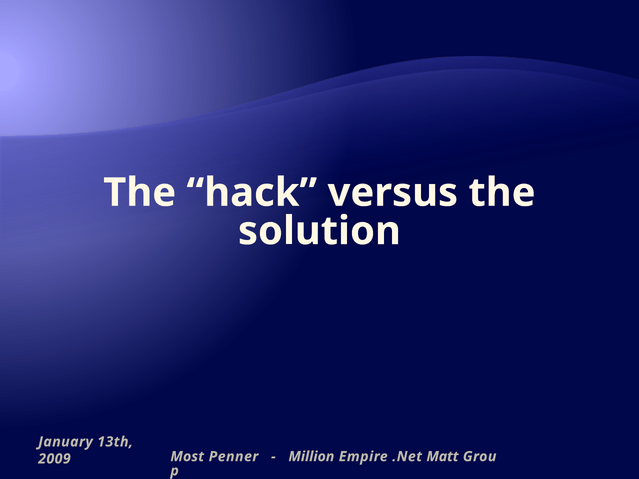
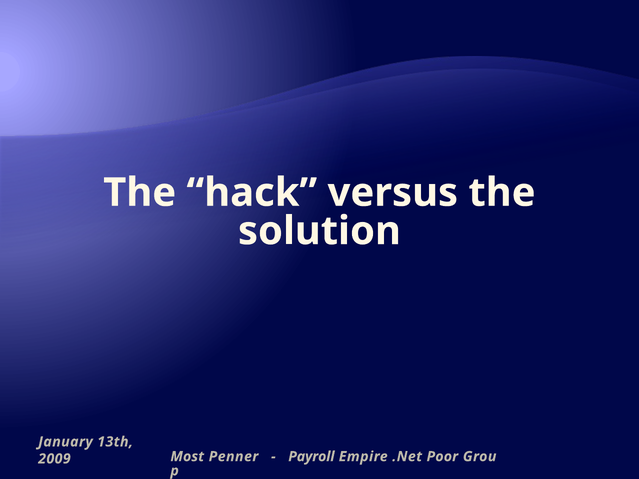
Million: Million -> Payroll
Matt: Matt -> Poor
